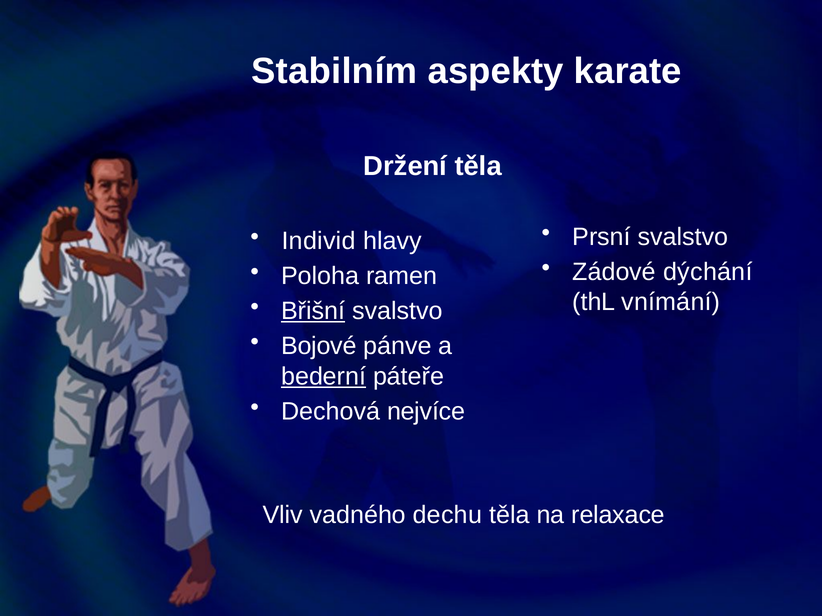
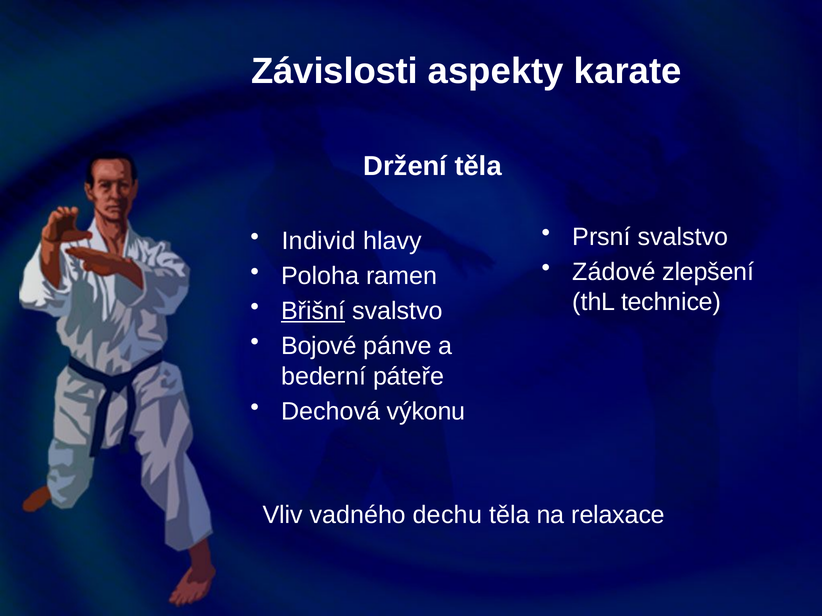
Stabilním: Stabilním -> Závislosti
dýchání: dýchání -> zlepšení
vnímání: vnímání -> technice
bederní underline: present -> none
nejvíce: nejvíce -> výkonu
